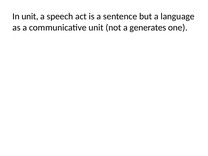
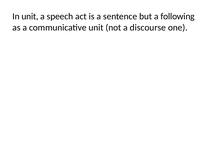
language: language -> following
generates: generates -> discourse
